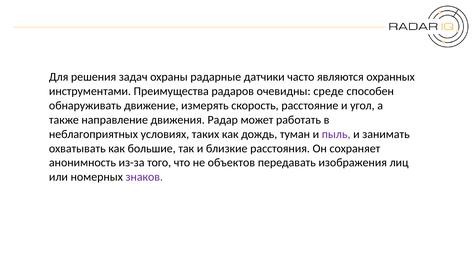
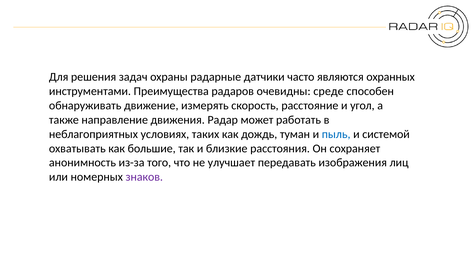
пыль colour: purple -> blue
занимать: занимать -> системой
объектов: объектов -> улучшает
